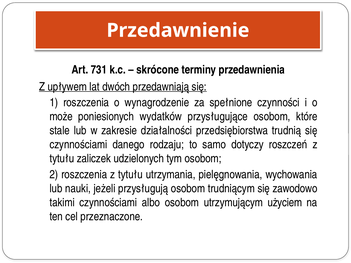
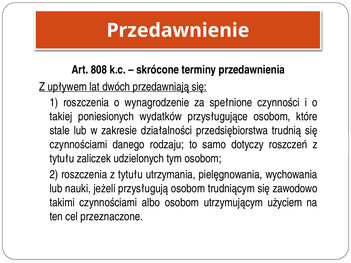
731: 731 -> 808
może: może -> takiej
